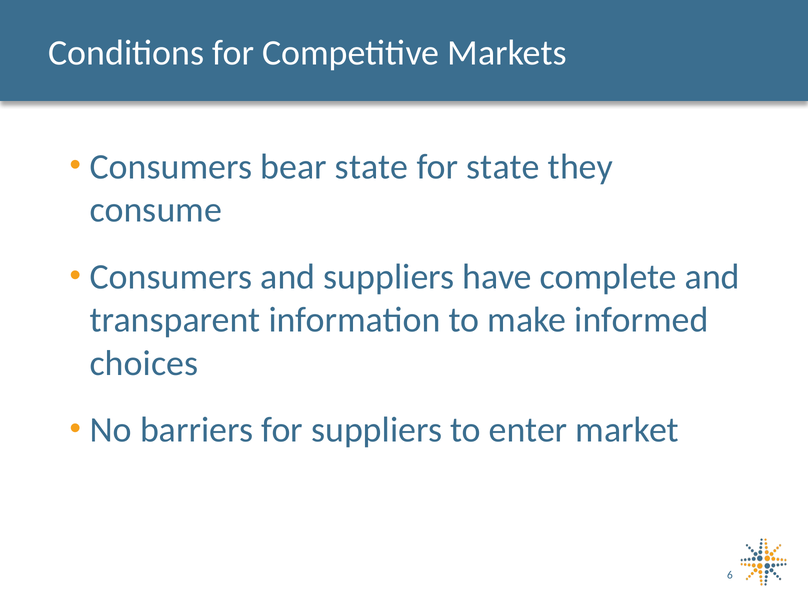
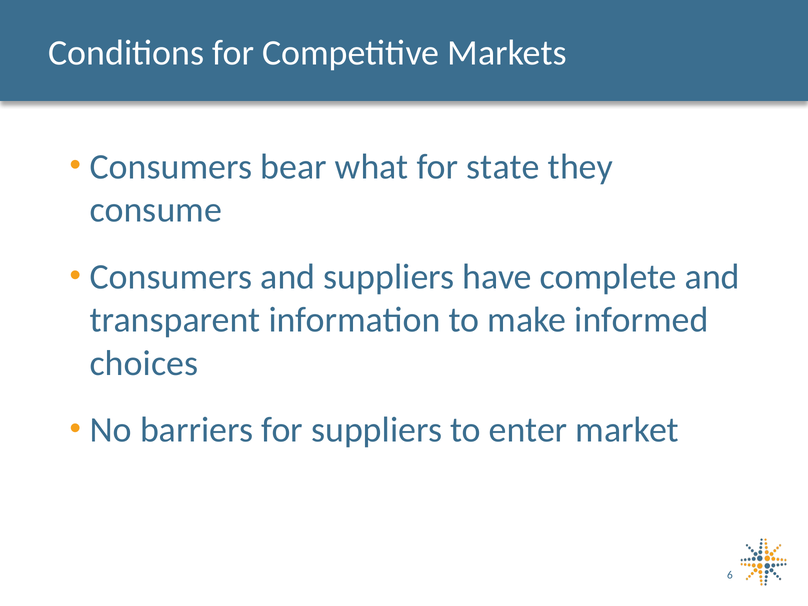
bear state: state -> what
